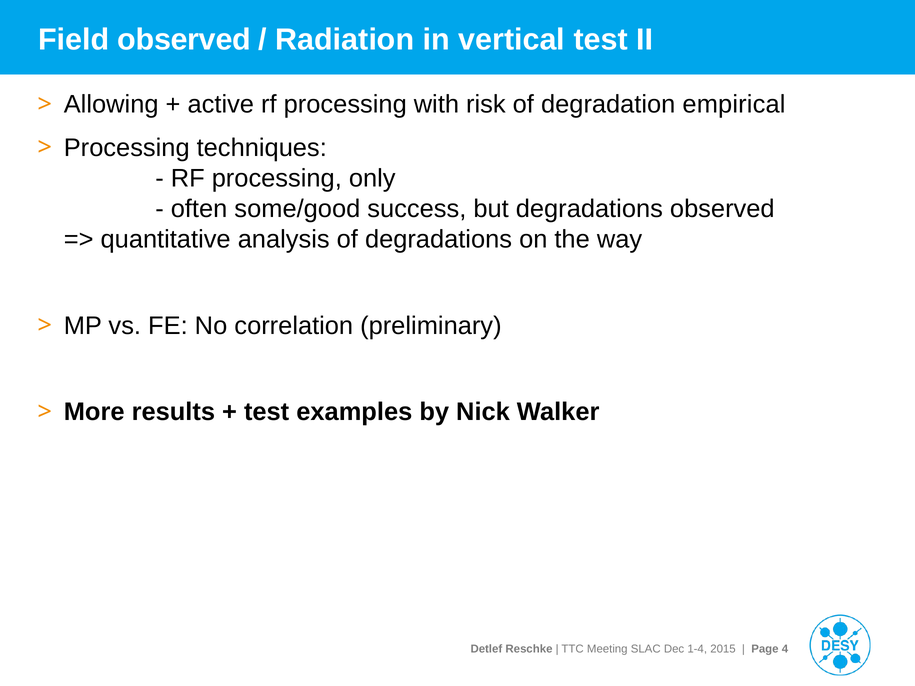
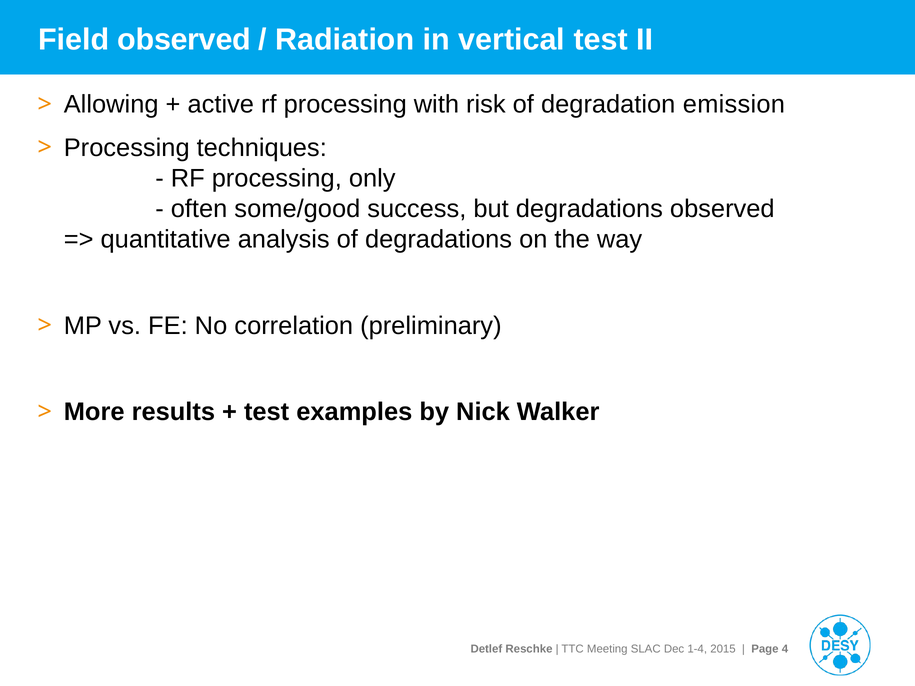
empirical: empirical -> emission
